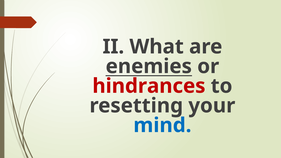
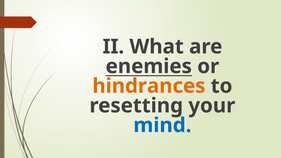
hindrances colour: red -> orange
